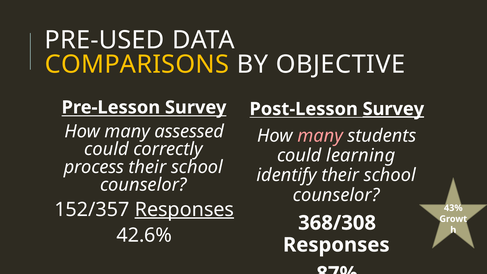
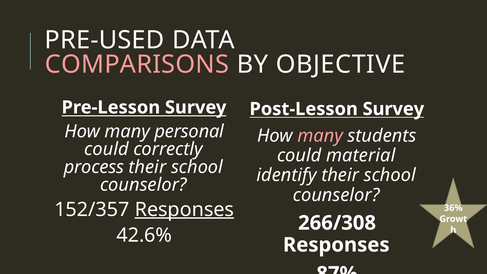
COMPARISONS colour: yellow -> pink
Survey at (393, 109) underline: present -> none
assessed: assessed -> personal
learning: learning -> material
43%: 43% -> 36%
368/308: 368/308 -> 266/308
